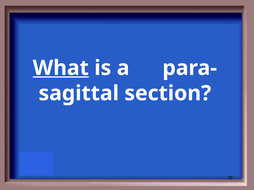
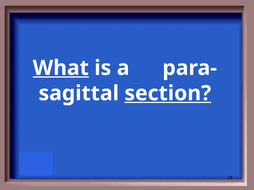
section underline: none -> present
